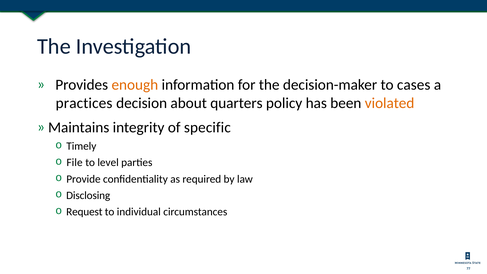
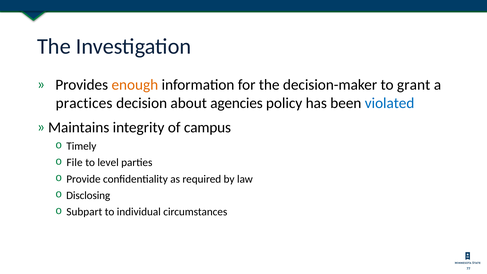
cases: cases -> grant
quarters: quarters -> agencies
violated colour: orange -> blue
specific: specific -> campus
Request: Request -> Subpart
